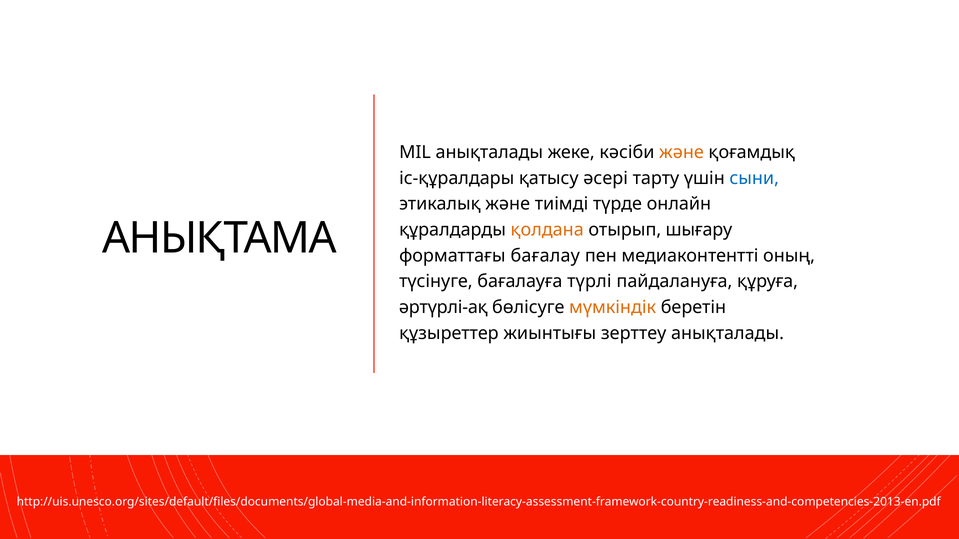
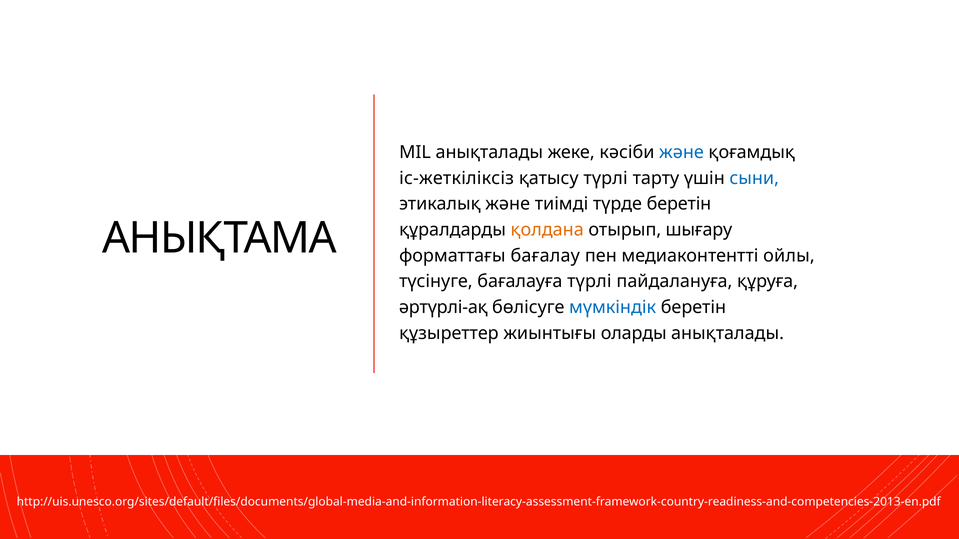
және at (681, 152) colour: orange -> blue
іс-құралдары: іс-құралдары -> іс-жеткіліксіз
қатысу әсері: әсері -> түрлі
түрде онлайн: онлайн -> беретін
оның: оның -> ойлы
мүмкіндік colour: orange -> blue
зерттеу: зерттеу -> оларды
